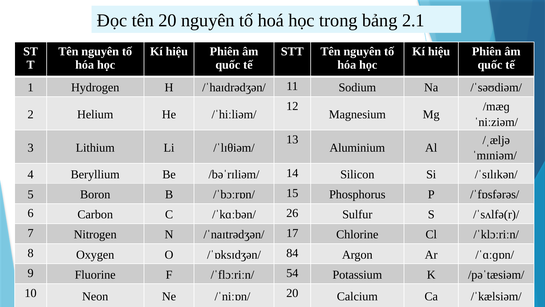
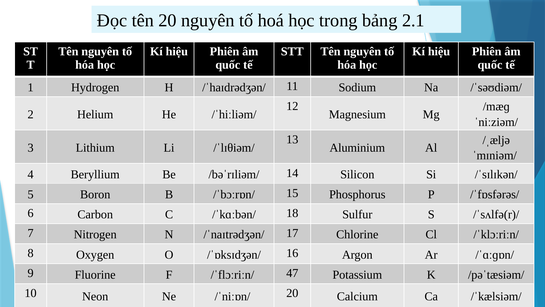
26: 26 -> 18
84: 84 -> 16
54: 54 -> 47
